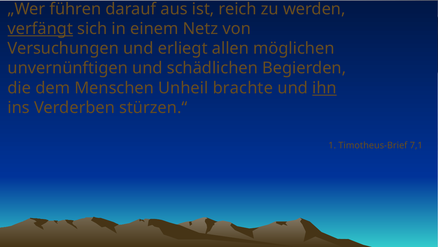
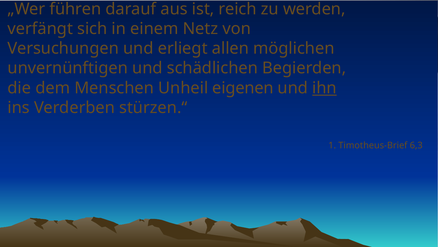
verfängt underline: present -> none
brachte: brachte -> eigenen
7,1: 7,1 -> 6,3
